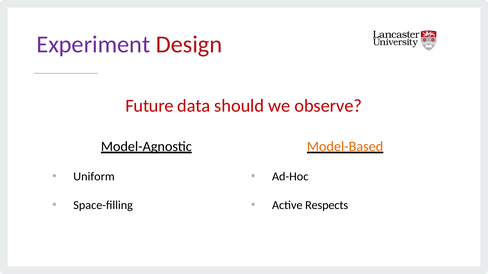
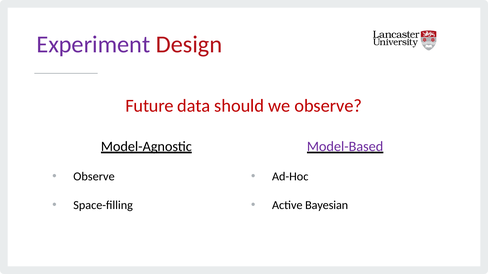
Model-Based colour: orange -> purple
Uniform at (94, 177): Uniform -> Observe
Respects: Respects -> Bayesian
